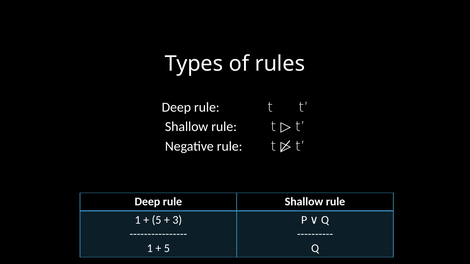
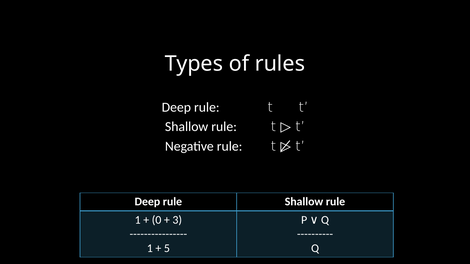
5 at (157, 220): 5 -> 0
